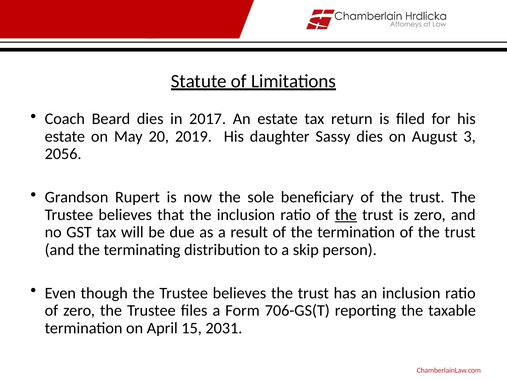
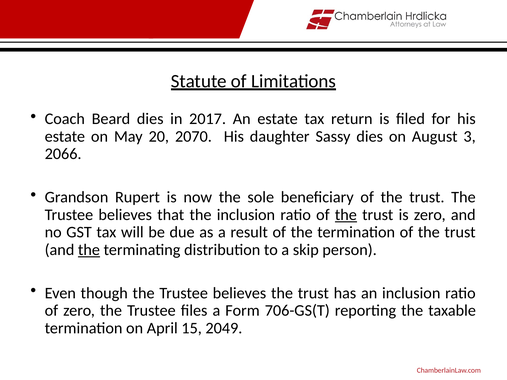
2019: 2019 -> 2070
2056: 2056 -> 2066
the at (89, 250) underline: none -> present
2031: 2031 -> 2049
